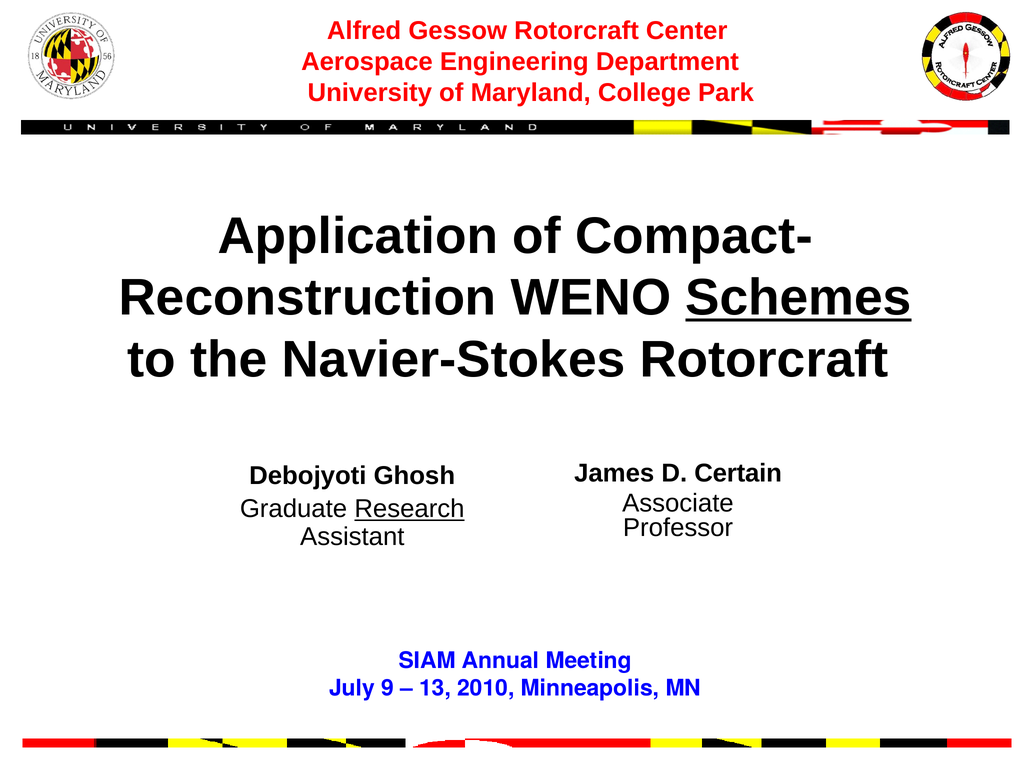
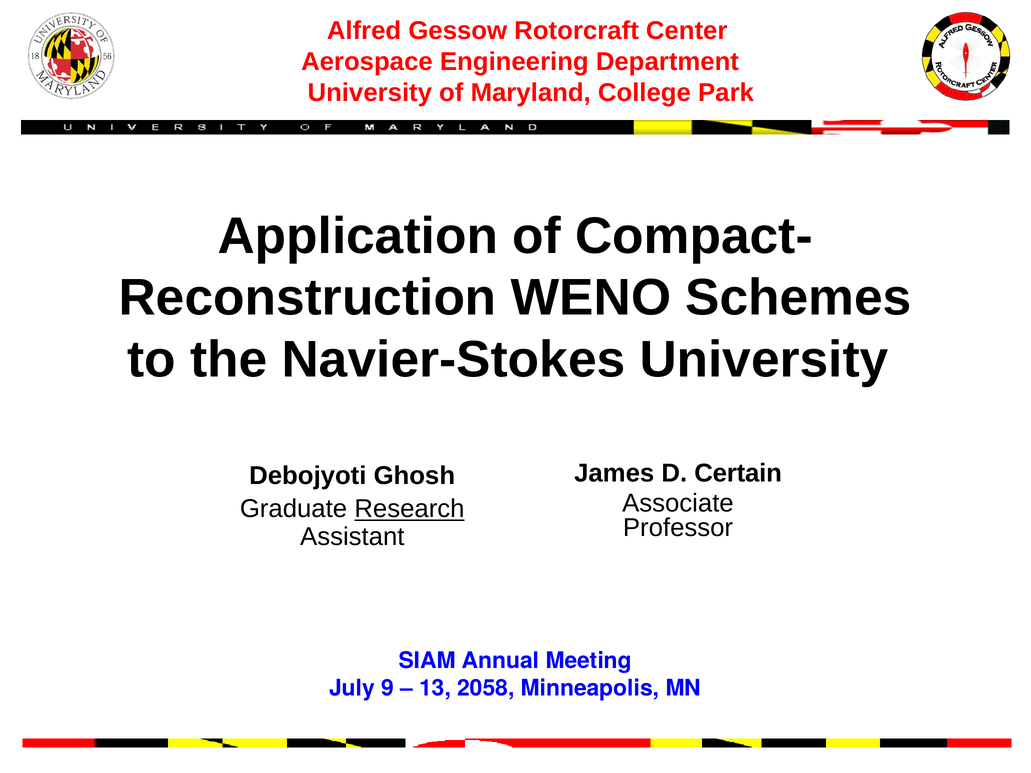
Schemes underline: present -> none
Navier-Stokes Rotorcraft: Rotorcraft -> University
2010: 2010 -> 2058
